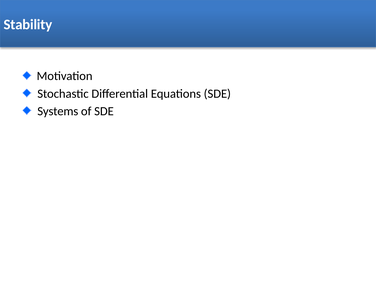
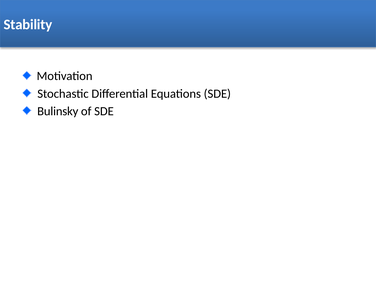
Systems: Systems -> Bulinsky
